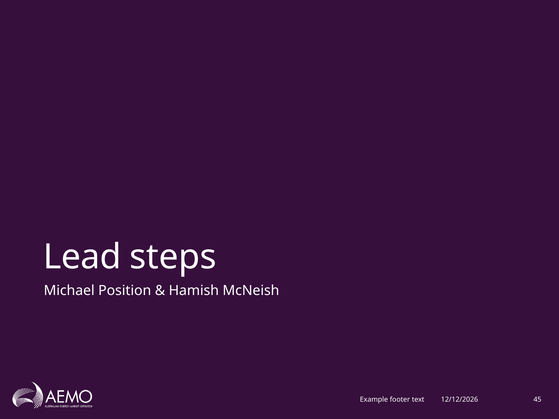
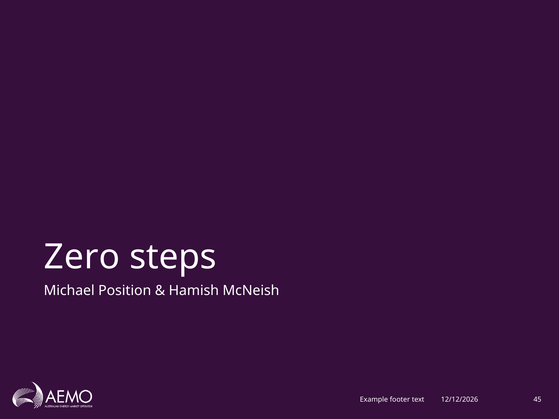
Lead: Lead -> Zero
